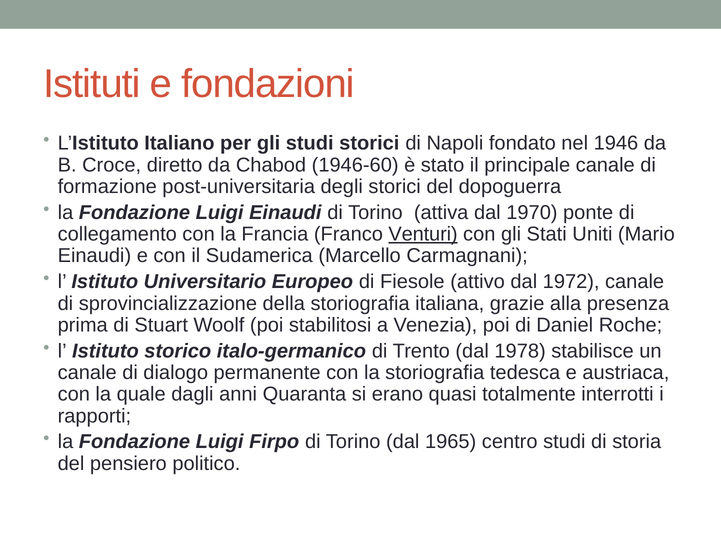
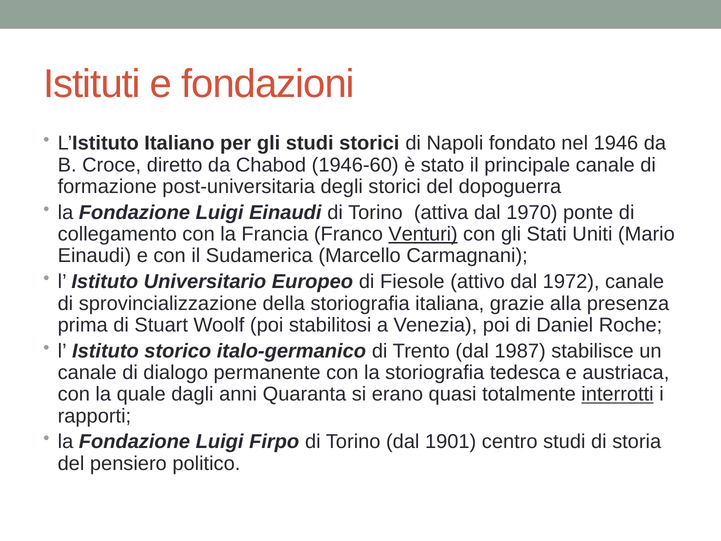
1978: 1978 -> 1987
interrotti underline: none -> present
1965: 1965 -> 1901
